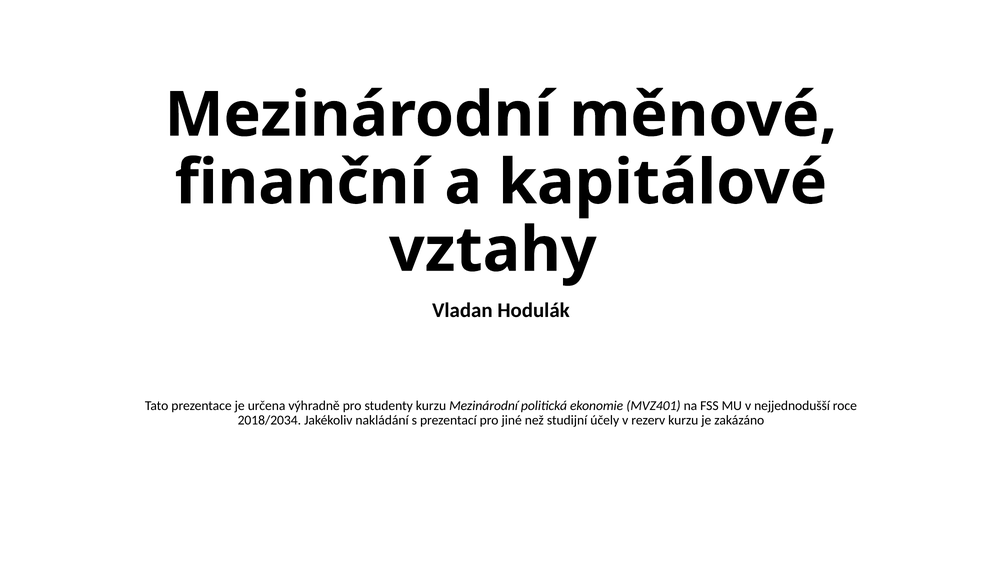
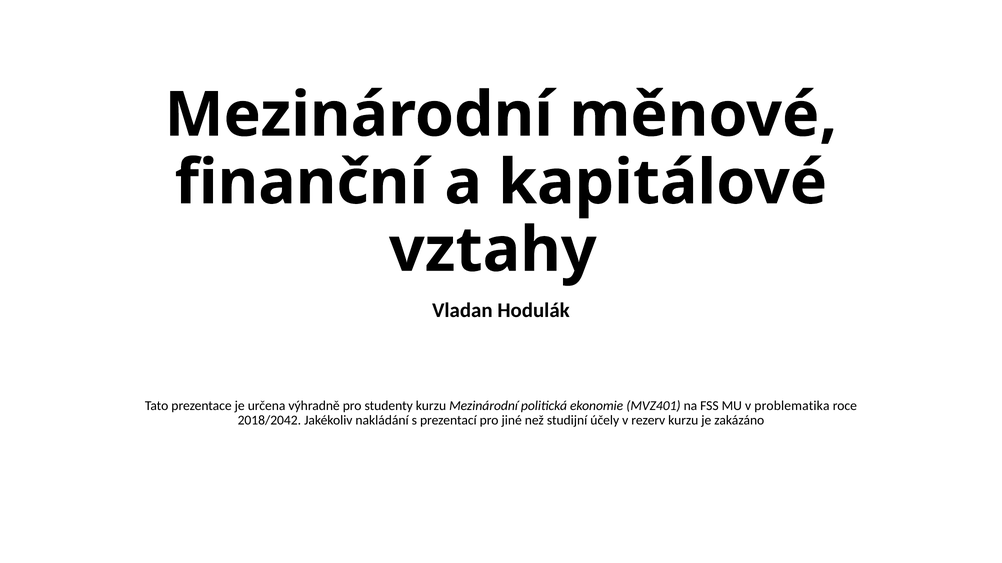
nejjednodušší: nejjednodušší -> problematika
2018/2034: 2018/2034 -> 2018/2042
